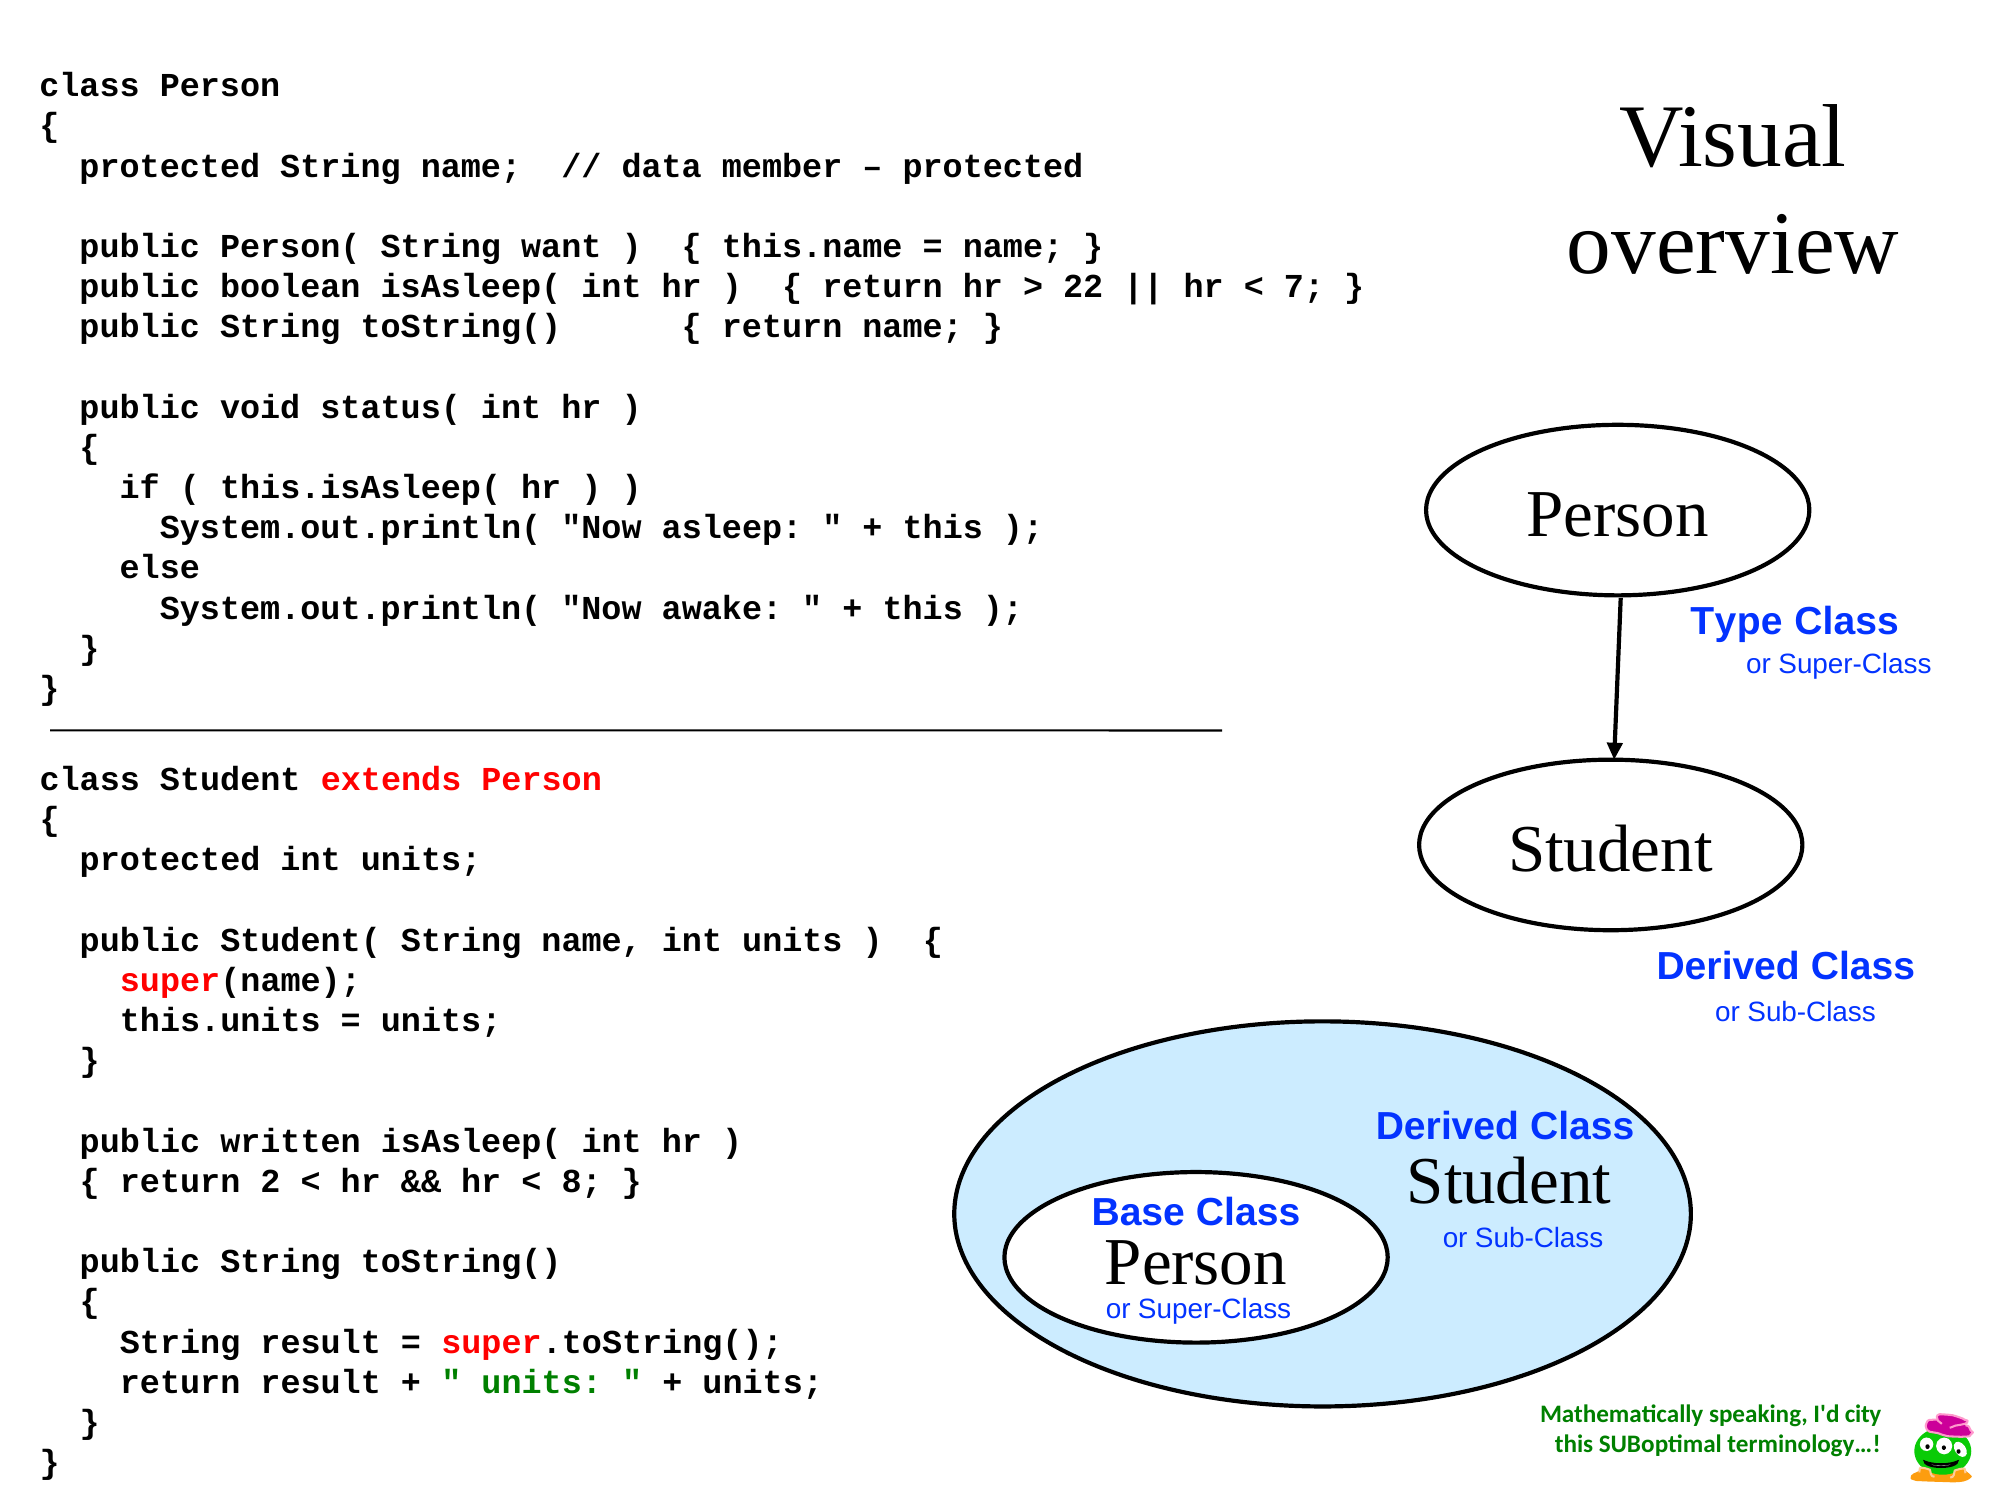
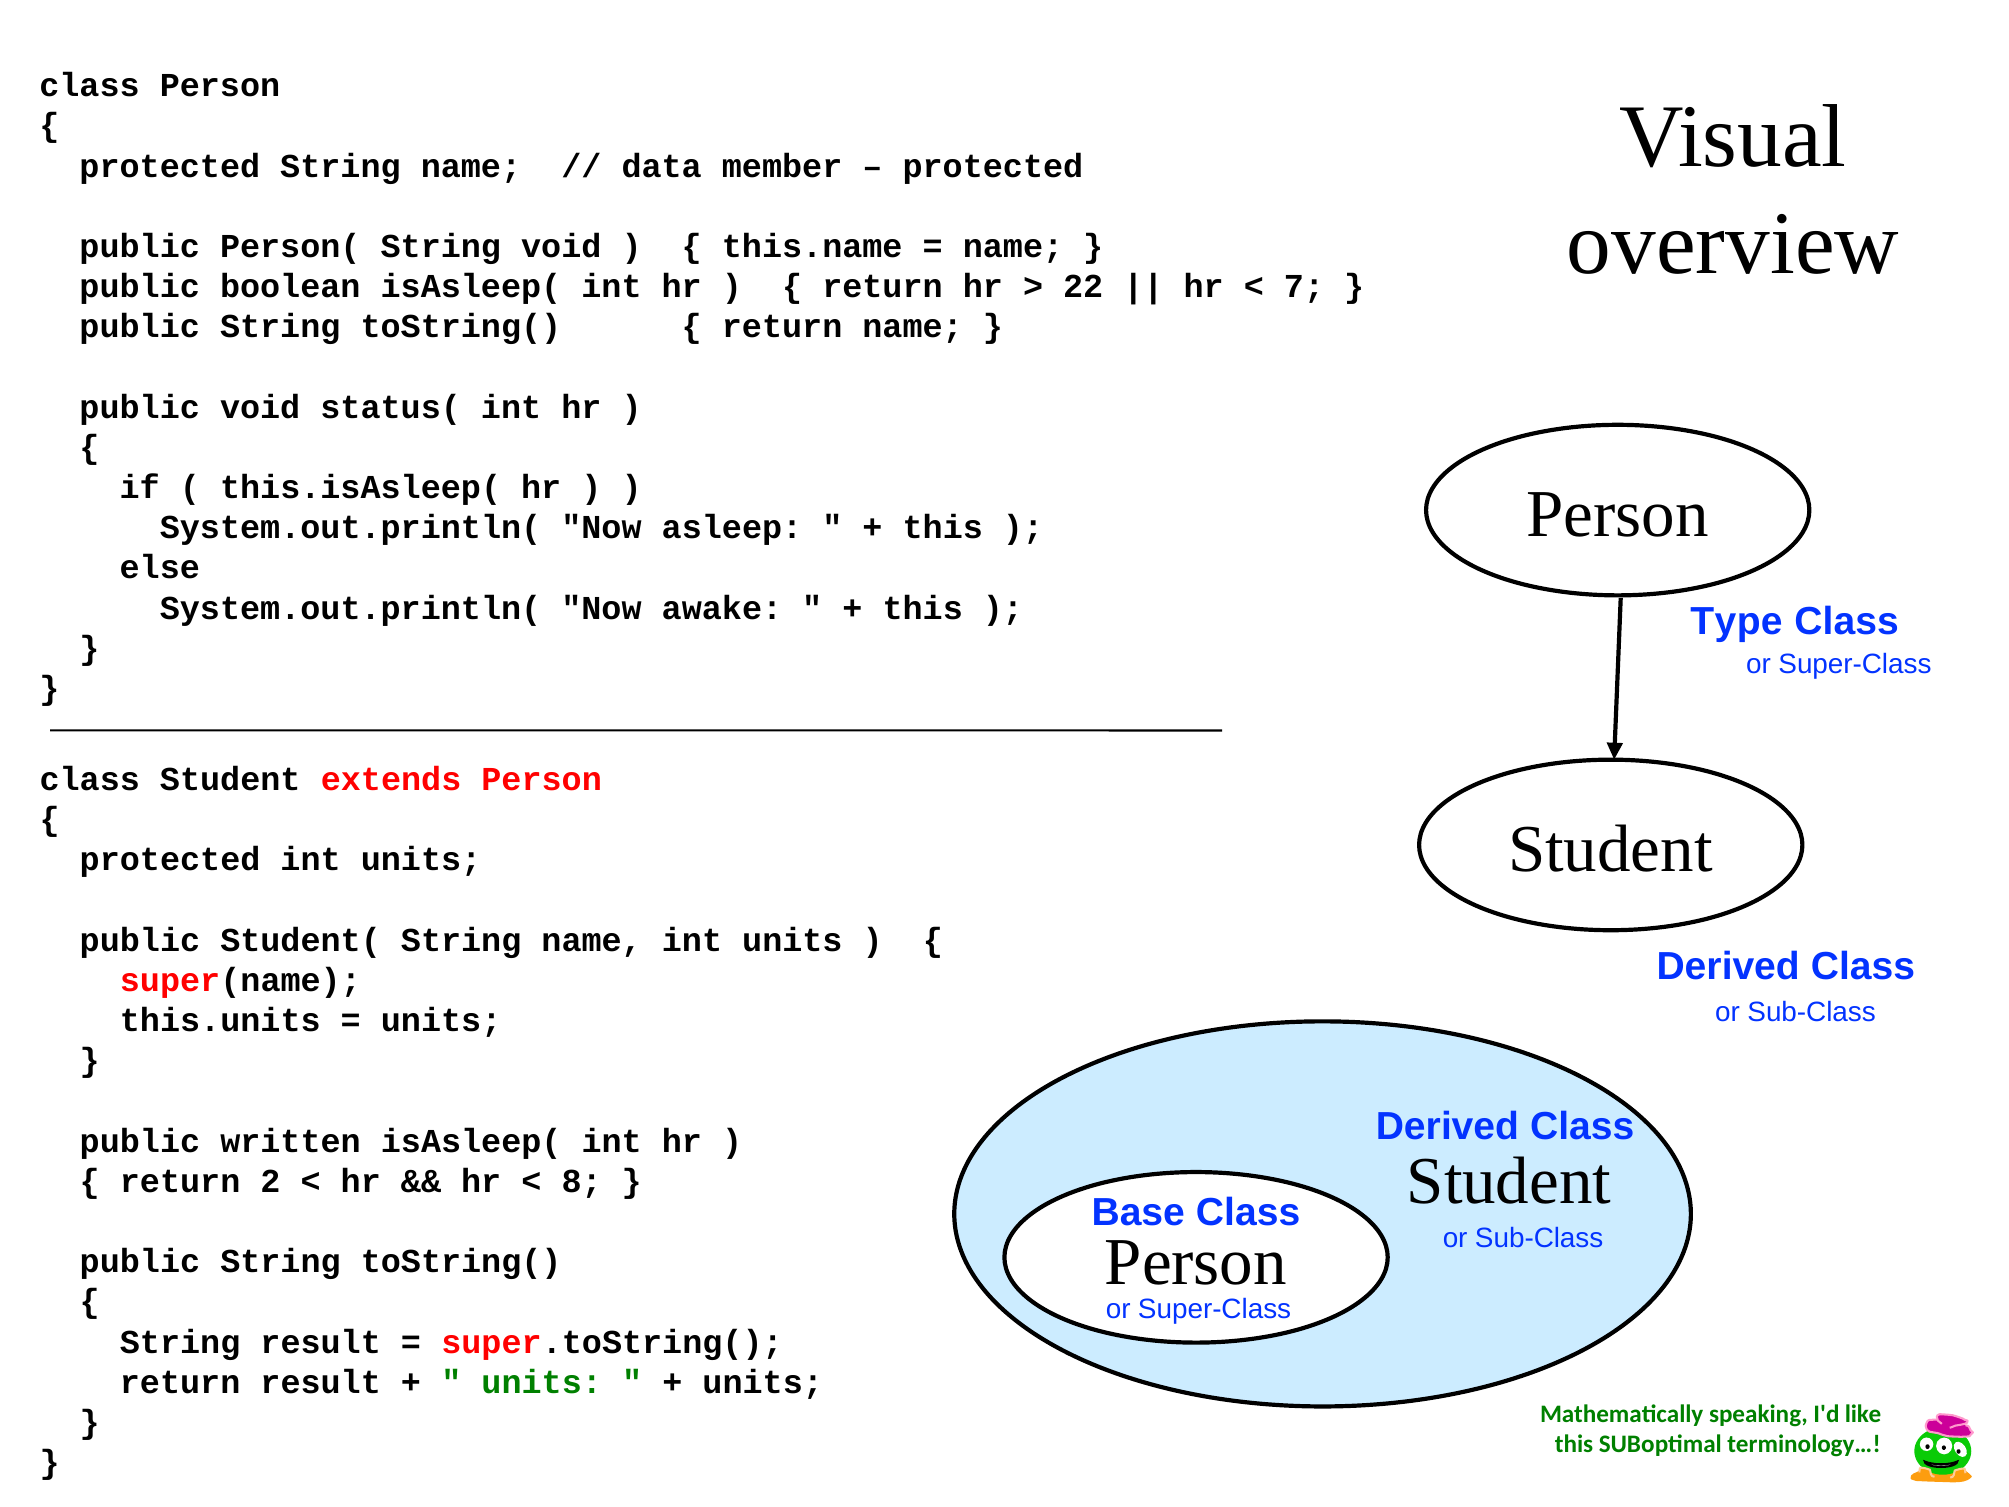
String want: want -> void
city: city -> like
